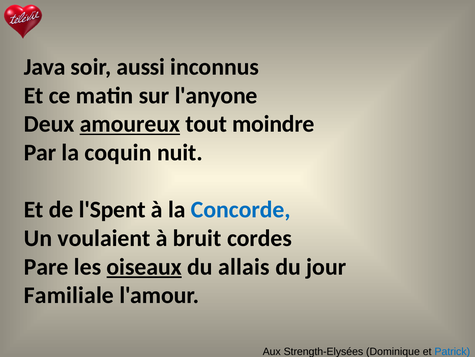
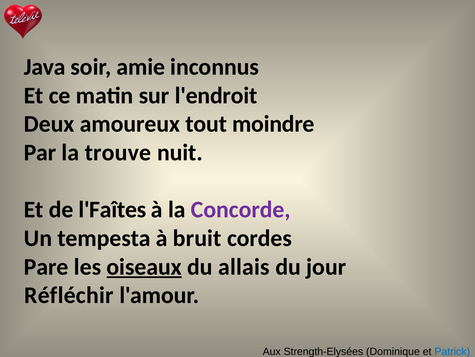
aussi: aussi -> amie
l'anyone: l'anyone -> l'endroit
amoureux underline: present -> none
coquin: coquin -> trouve
l'Spent: l'Spent -> l'Faîtes
Concorde colour: blue -> purple
voulaient: voulaient -> tempesta
Familiale: Familiale -> Réfléchir
